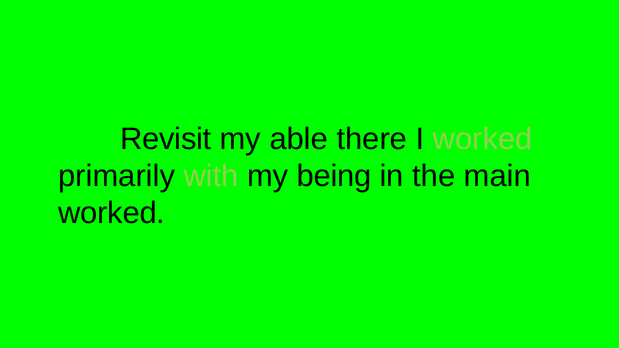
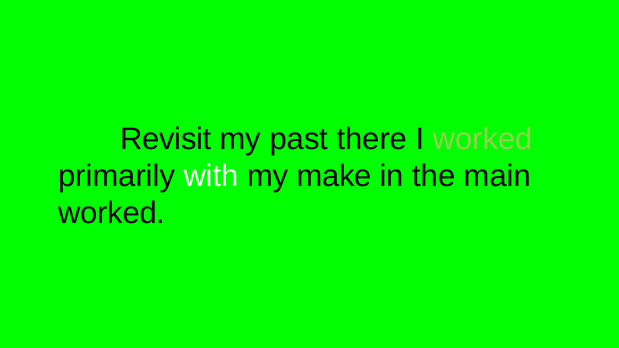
able: able -> past
with colour: light green -> white
being: being -> make
